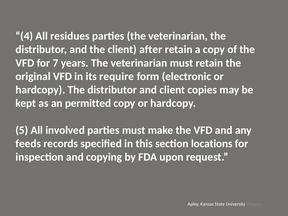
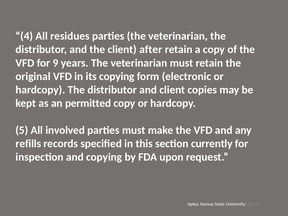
7: 7 -> 9
its require: require -> copying
feeds: feeds -> refills
locations: locations -> currently
